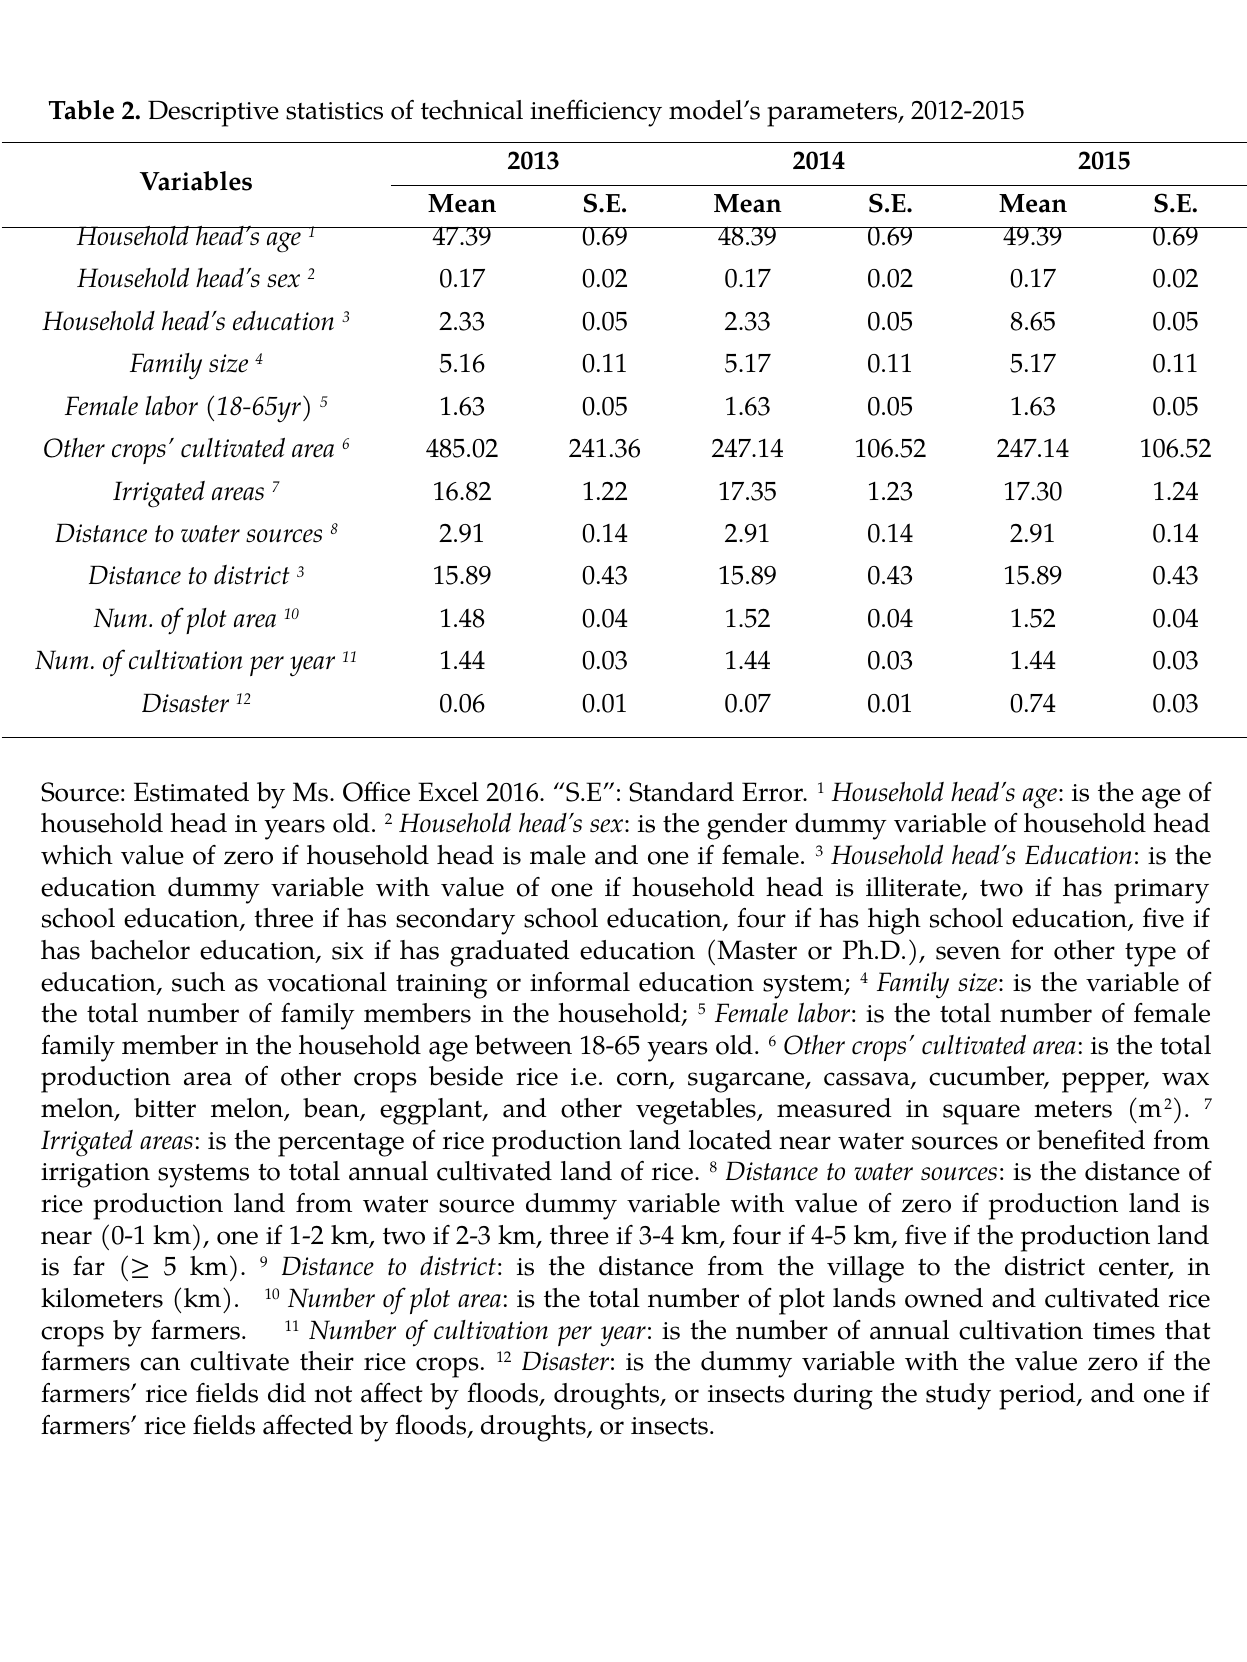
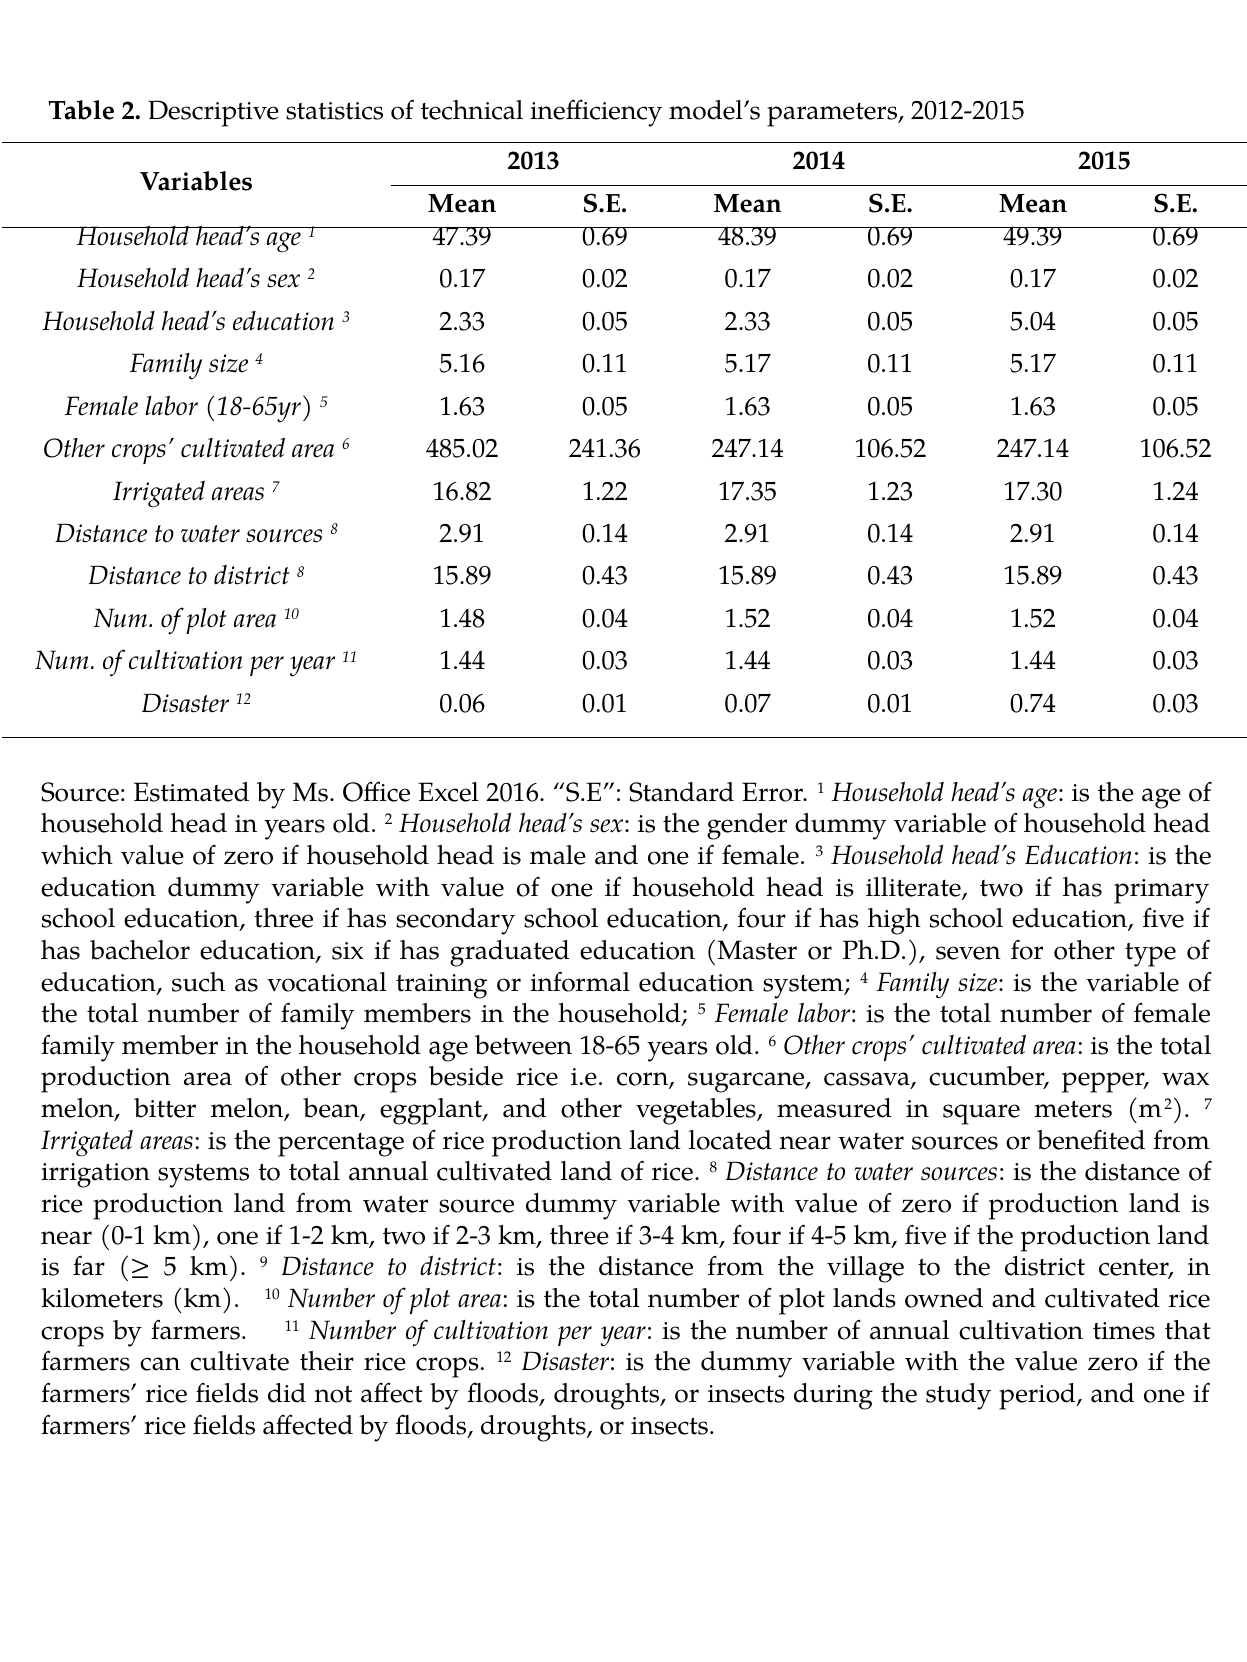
8.65: 8.65 -> 5.04
district 3: 3 -> 8
